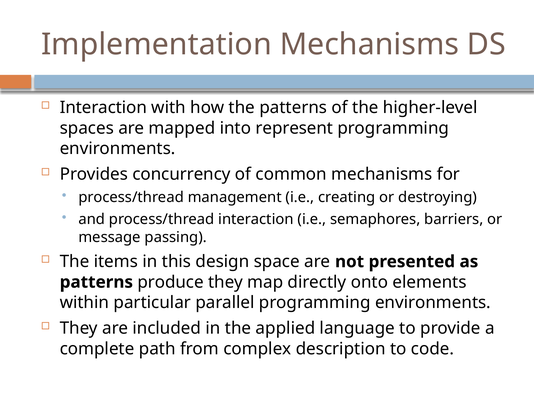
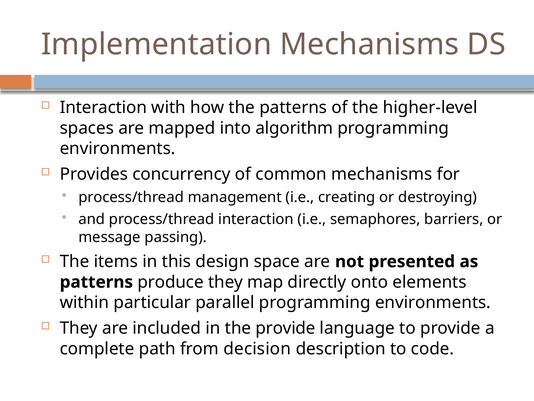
represent: represent -> algorithm
the applied: applied -> provide
complex: complex -> decision
